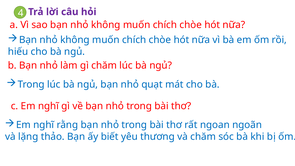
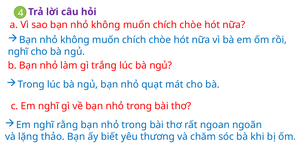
hiếu at (18, 52): hiếu -> nghĩ
gì chăm: chăm -> trắng
